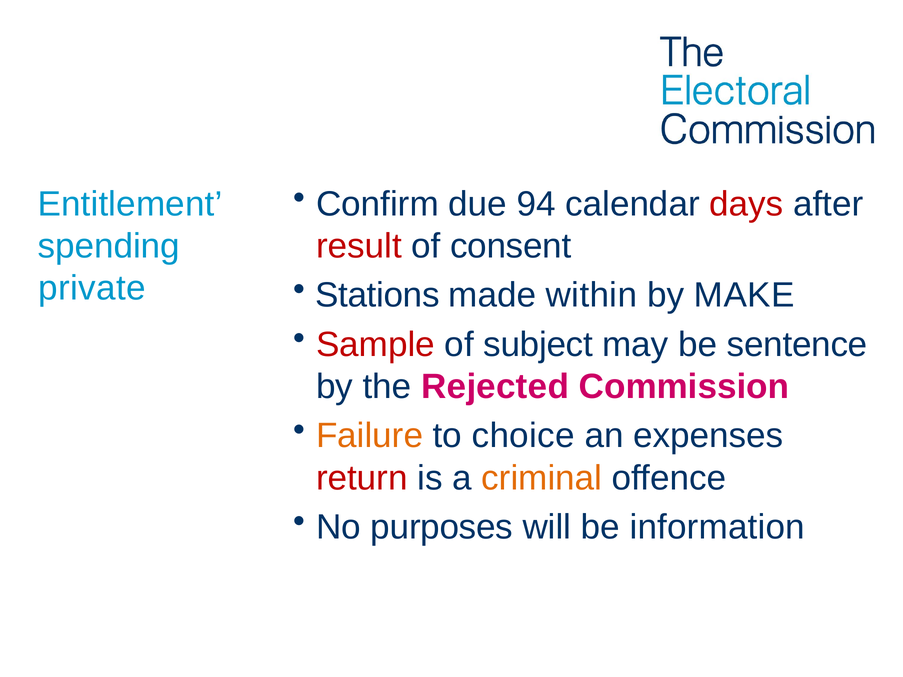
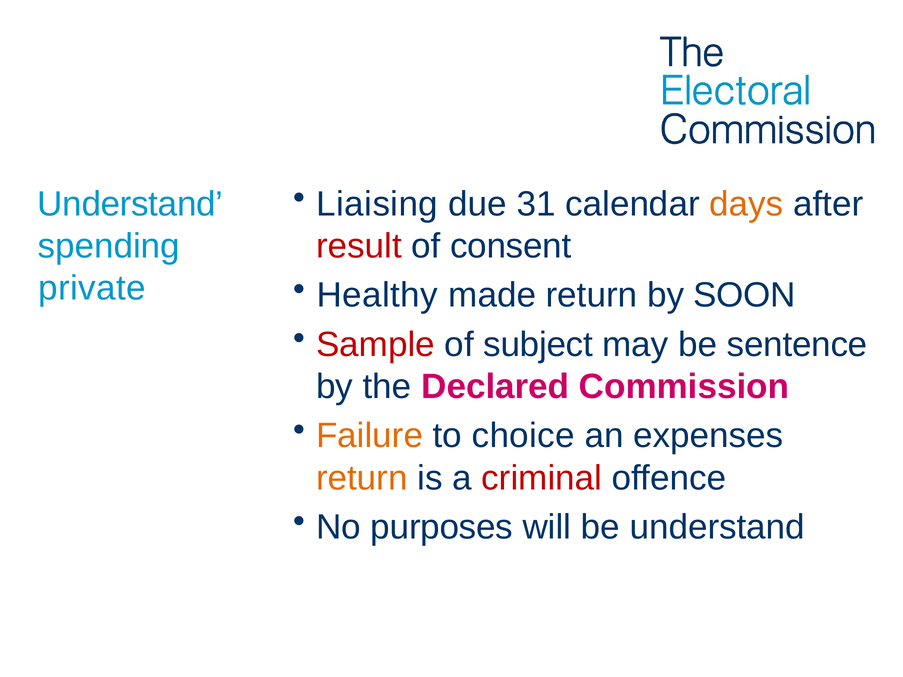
Confirm: Confirm -> Liaising
94: 94 -> 31
days colour: red -> orange
Entitlement at (130, 204): Entitlement -> Understand
Stations: Stations -> Healthy
made within: within -> return
MAKE: MAKE -> SOON
Rejected: Rejected -> Declared
return at (362, 478) colour: red -> orange
criminal colour: orange -> red
be information: information -> understand
